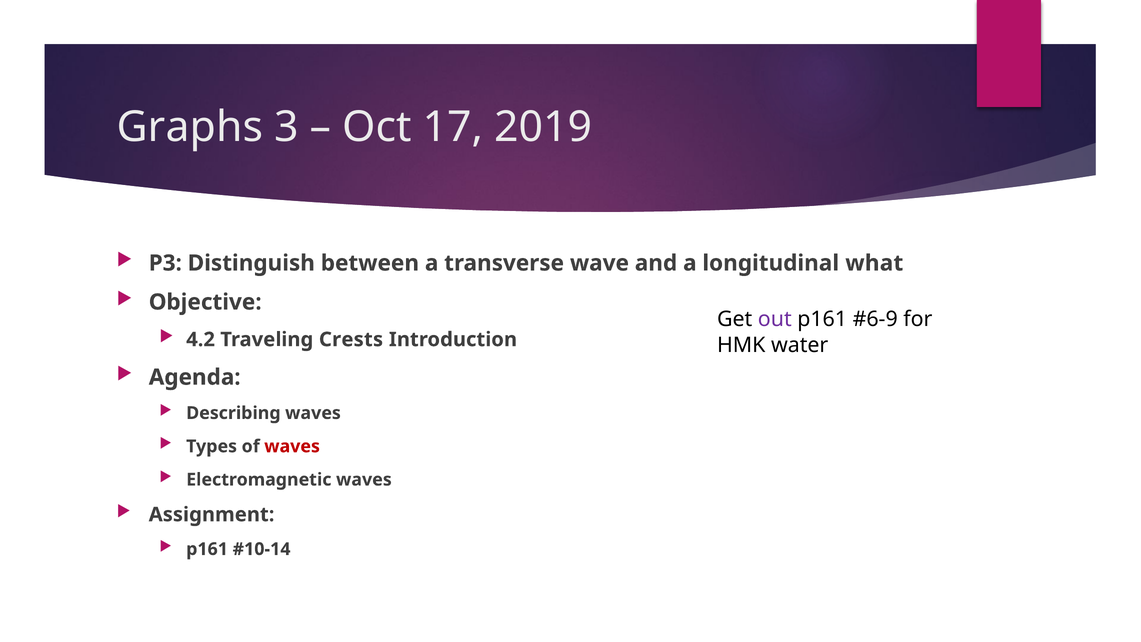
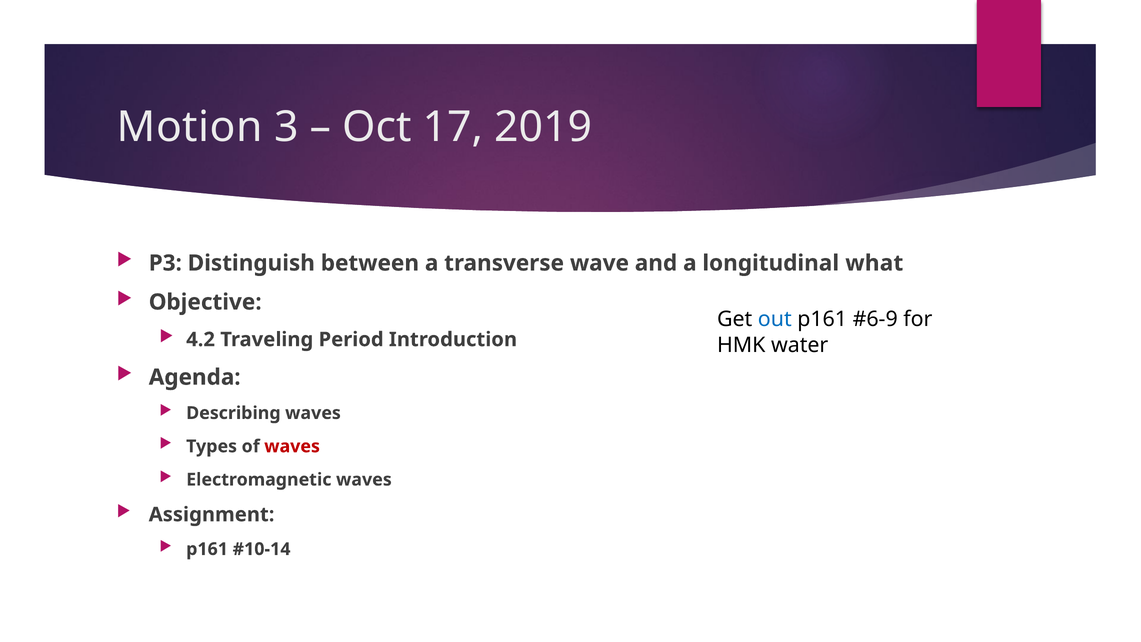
Graphs: Graphs -> Motion
out colour: purple -> blue
Crests: Crests -> Period
